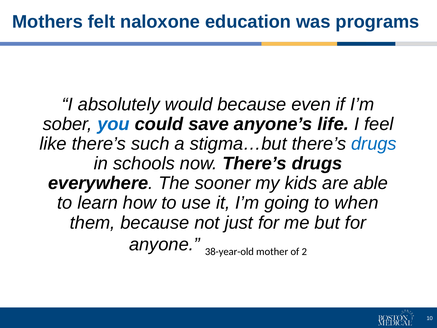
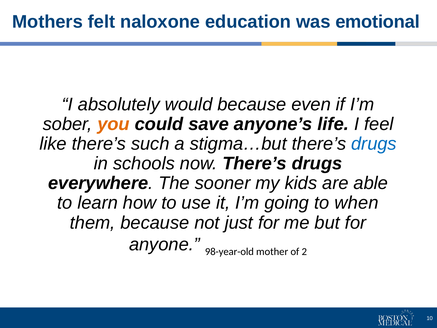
programs: programs -> emotional
you colour: blue -> orange
38-year-old: 38-year-old -> 98-year-old
